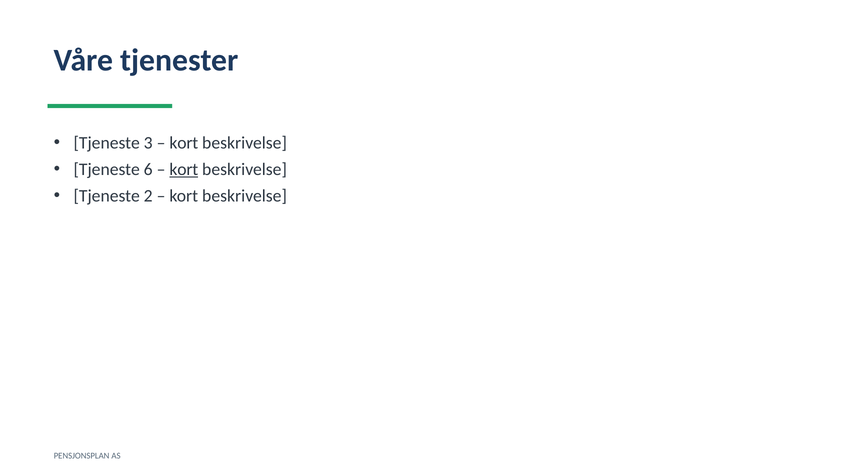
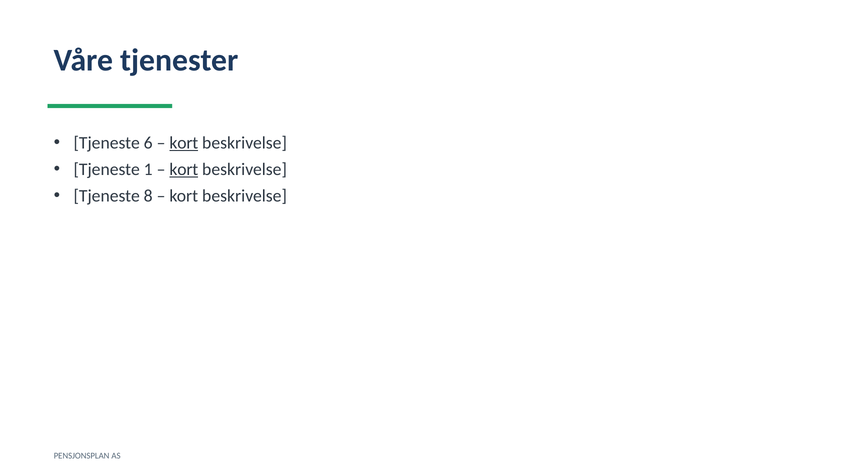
3: 3 -> 6
kort at (184, 143) underline: none -> present
6: 6 -> 1
2: 2 -> 8
